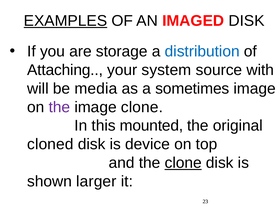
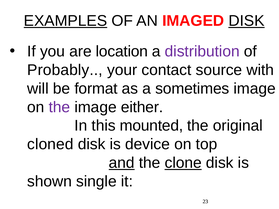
DISK at (247, 21) underline: none -> present
storage: storage -> location
distribution colour: blue -> purple
Attaching: Attaching -> Probably
system: system -> contact
media: media -> format
image clone: clone -> either
and underline: none -> present
larger: larger -> single
